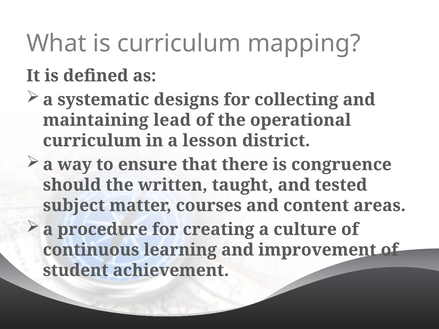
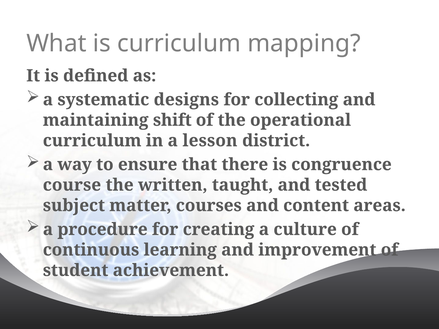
lead: lead -> shift
should: should -> course
